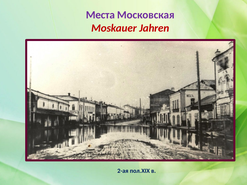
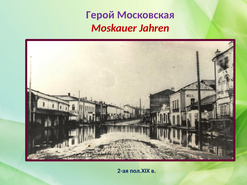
Места: Места -> Герой
